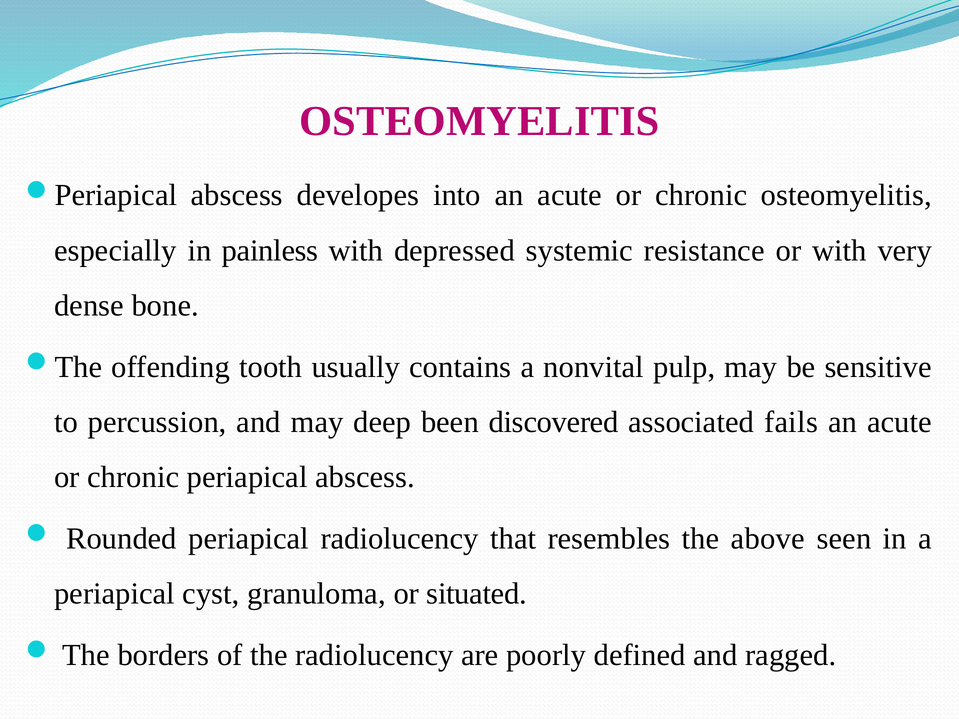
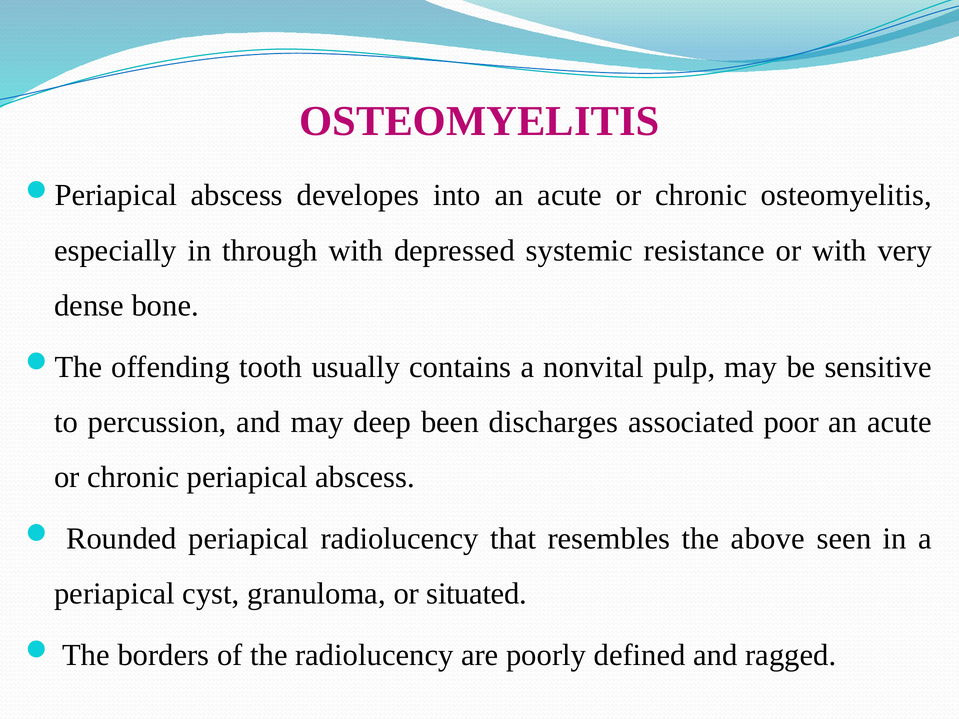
painless: painless -> through
discovered: discovered -> discharges
fails: fails -> poor
